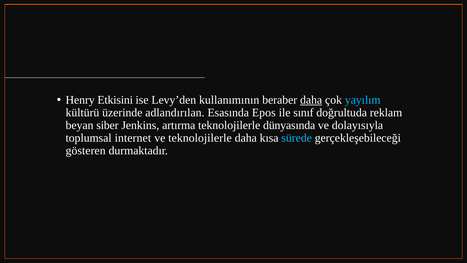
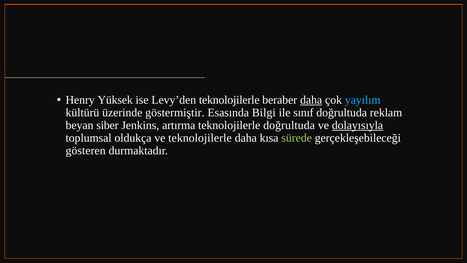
Etkisini: Etkisini -> Yüksek
Levy’den kullanımının: kullanımının -> teknolojilerle
adlandırılan: adlandırılan -> göstermiştir
Epos: Epos -> Bilgi
teknolojilerle dünyasında: dünyasında -> doğrultuda
dolayısıyla underline: none -> present
internet: internet -> oldukça
sürede colour: light blue -> light green
